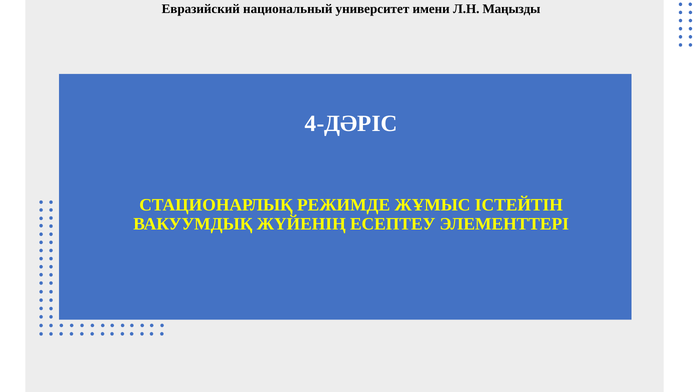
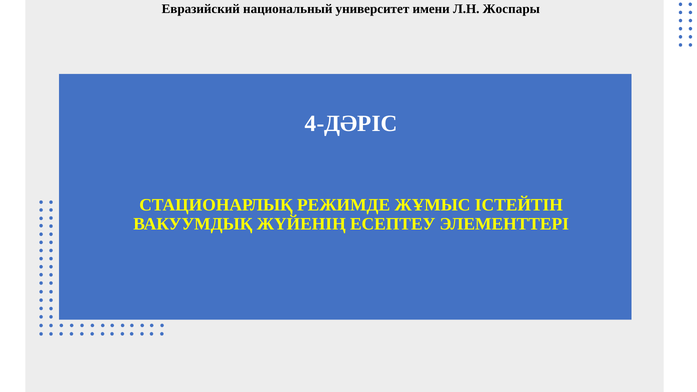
Маңызды: Маңызды -> Жоспары
